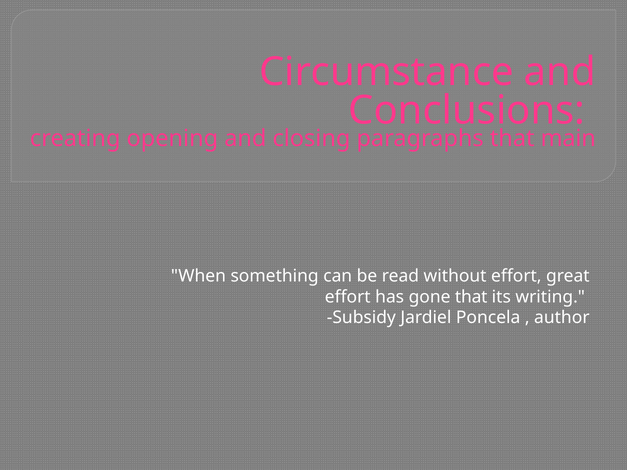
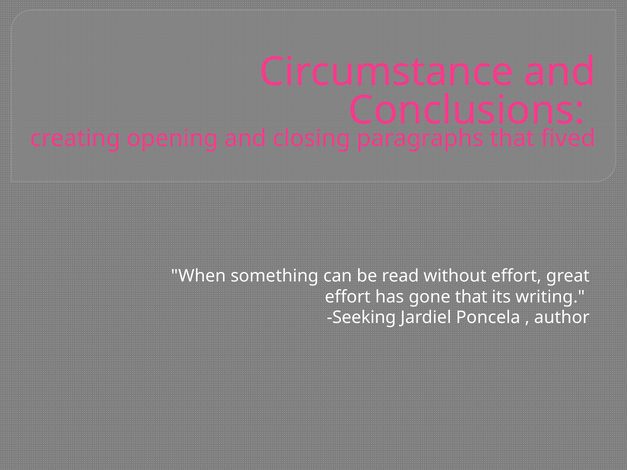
main: main -> fived
Subsidy: Subsidy -> Seeking
